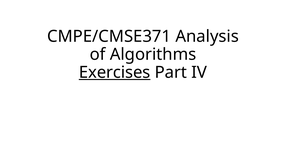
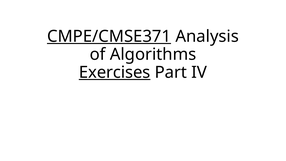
CMPE/CMSE371 underline: none -> present
